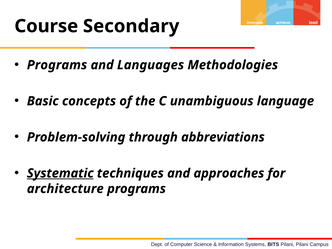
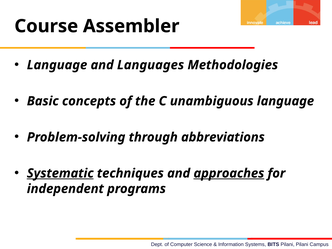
Secondary: Secondary -> Assembler
Programs at (57, 65): Programs -> Language
approaches underline: none -> present
architecture: architecture -> independent
